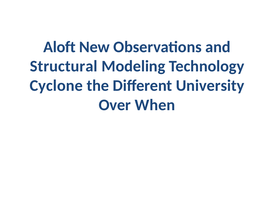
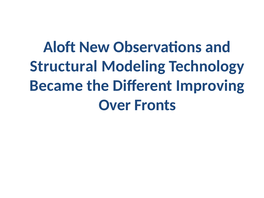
Cyclone: Cyclone -> Became
University: University -> Improving
When: When -> Fronts
